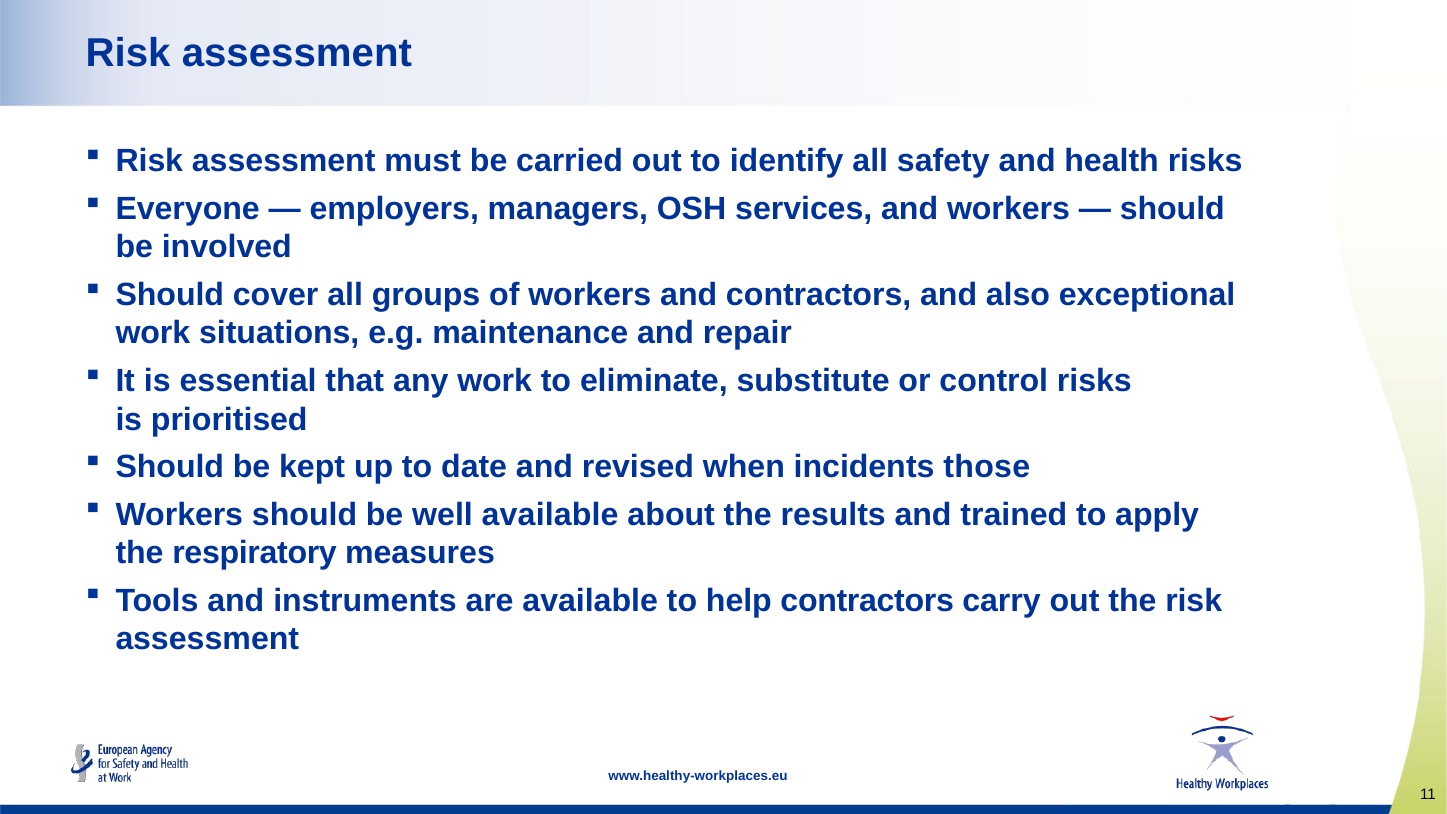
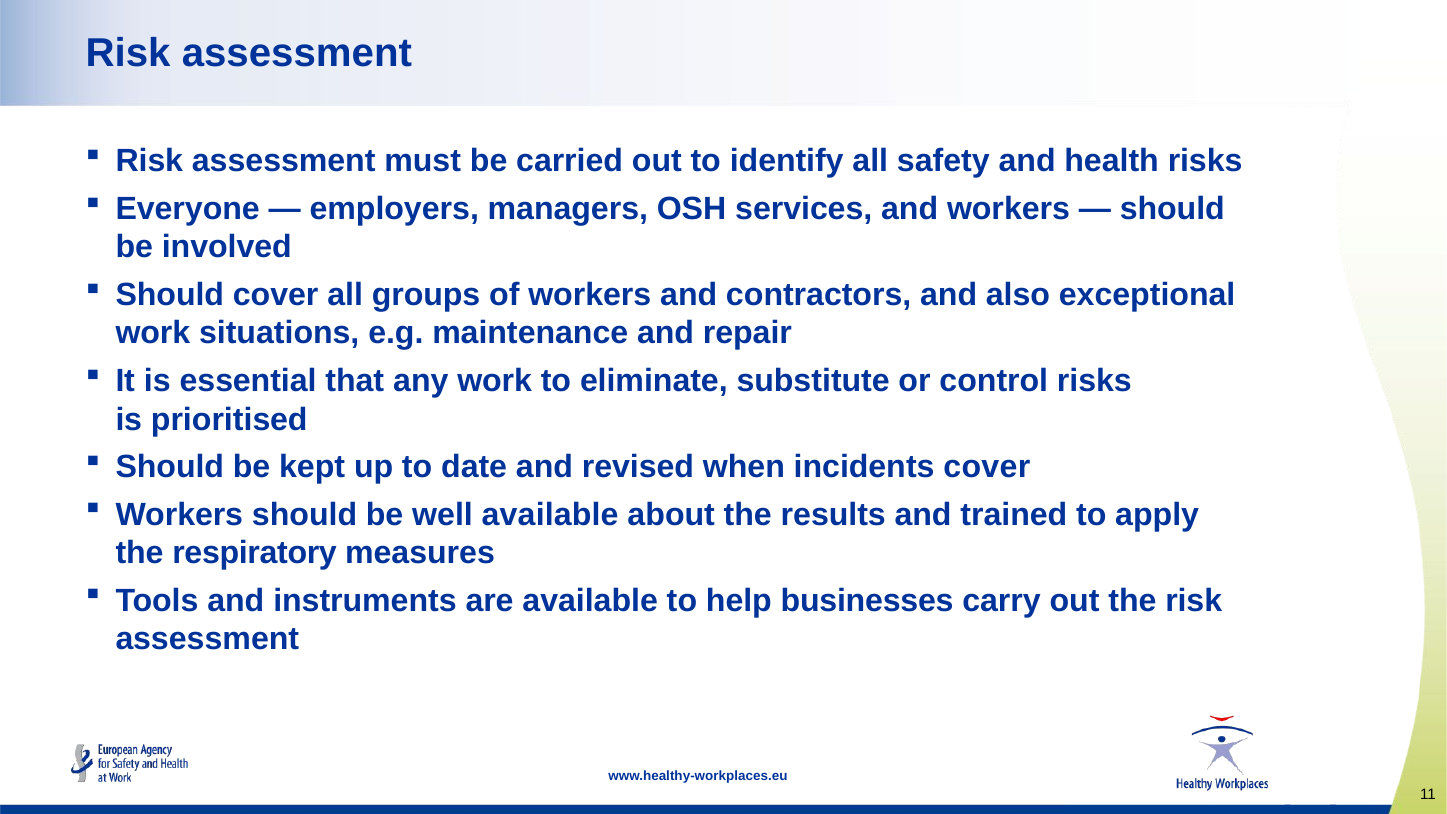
incidents those: those -> cover
help contractors: contractors -> businesses
